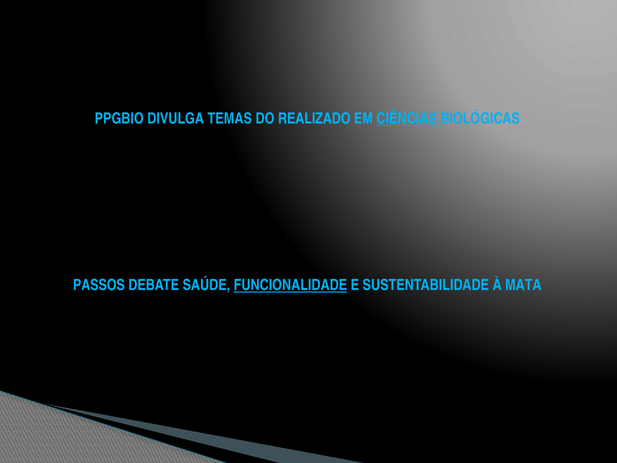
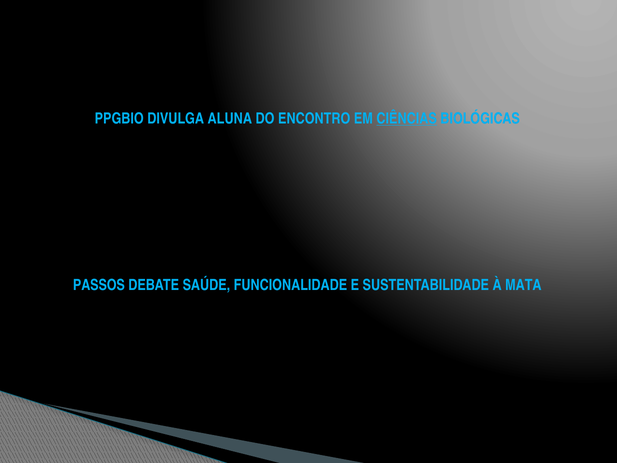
TEMAS: TEMAS -> ALUNA
REALIZADO: REALIZADO -> ENCONTRO
FUNCIONALIDADE underline: present -> none
